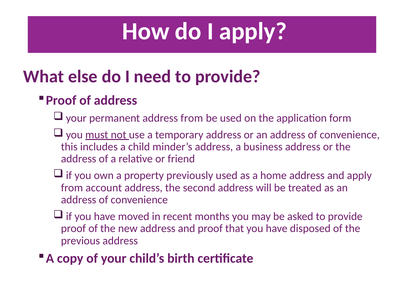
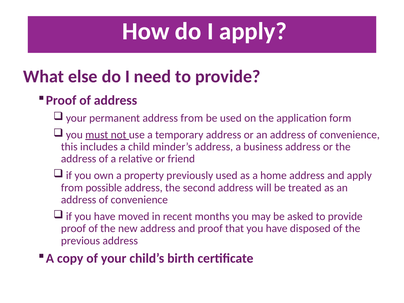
account: account -> possible
